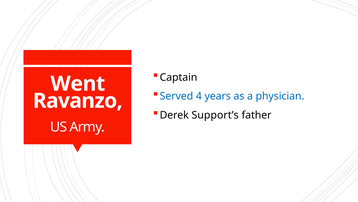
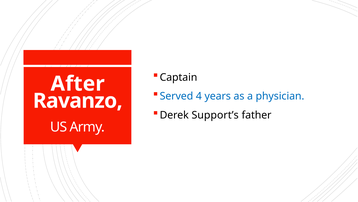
Went: Went -> After
